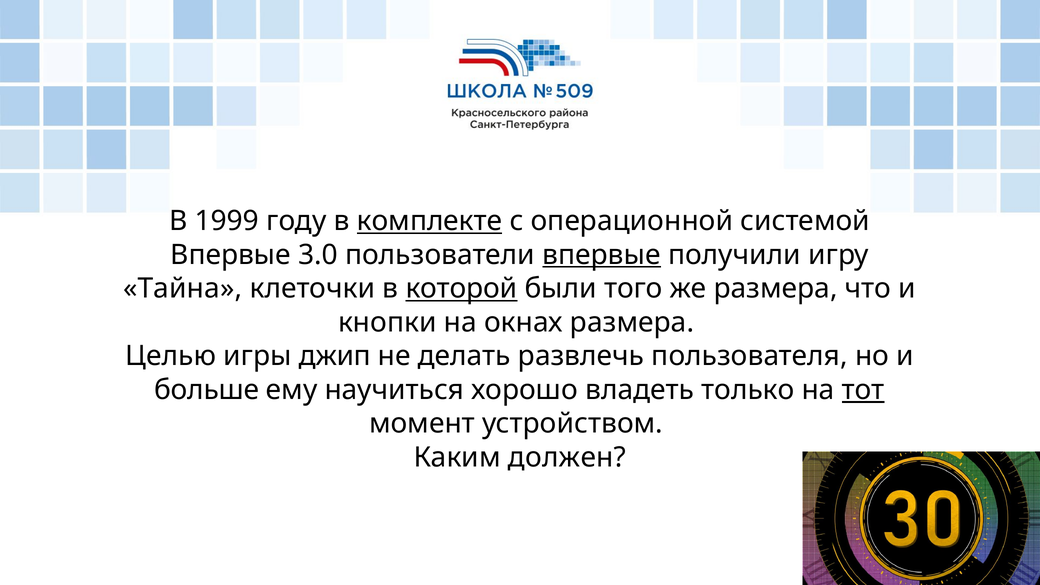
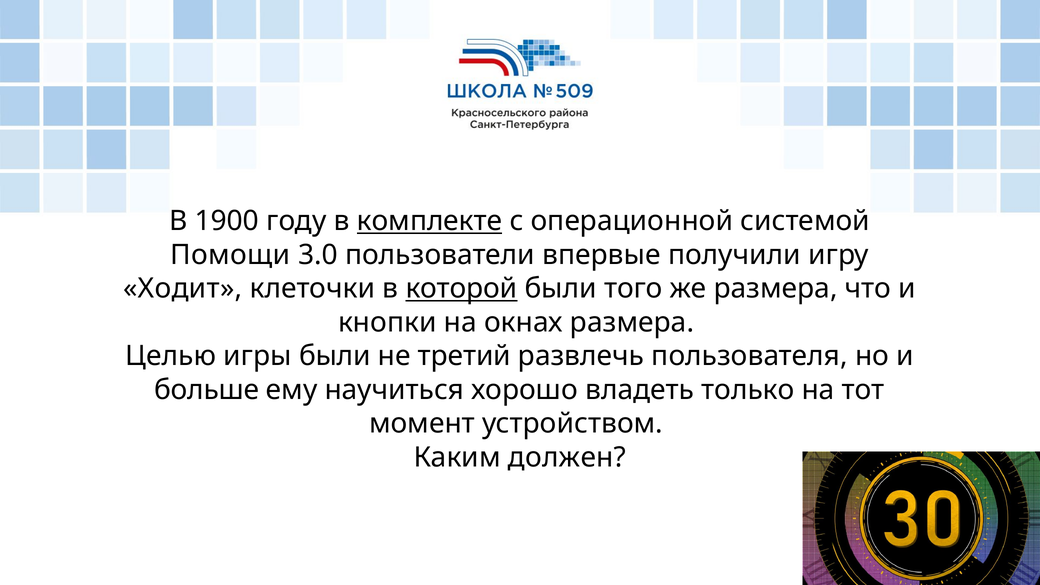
1999: 1999 -> 1900
Впервые at (231, 255): Впервые -> Помощи
впервые at (602, 255) underline: present -> none
Тайна: Тайна -> Ходит
игры джип: джип -> были
делать: делать -> третий
тот underline: present -> none
